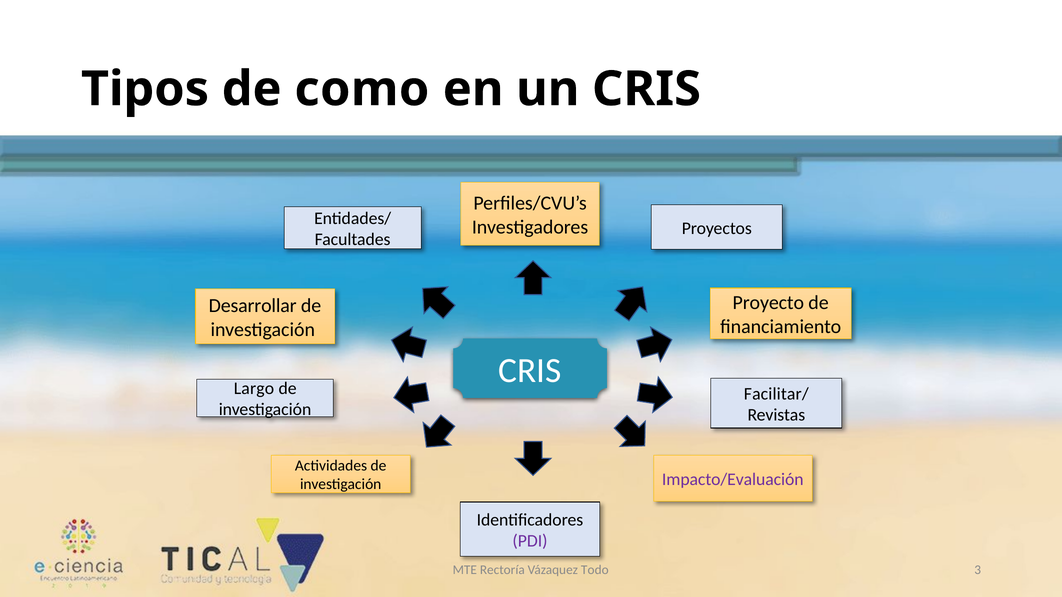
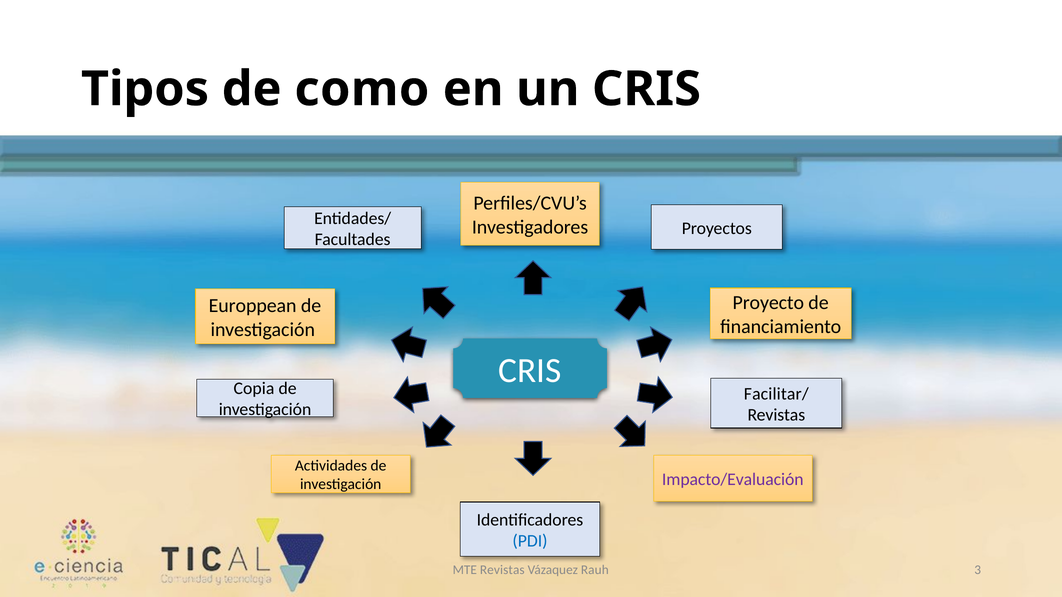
Desarrollar: Desarrollar -> Europpean
Largo: Largo -> Copia
PDI colour: purple -> blue
MTE Rectoría: Rectoría -> Revistas
Todo: Todo -> Rauh
